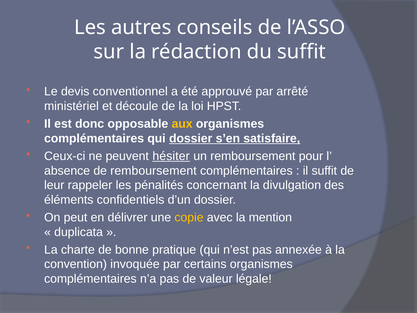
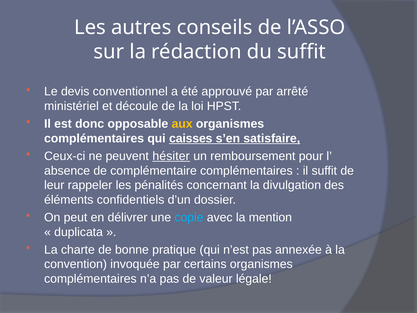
qui dossier: dossier -> caisses
de remboursement: remboursement -> complémentaire
copie colour: yellow -> light blue
